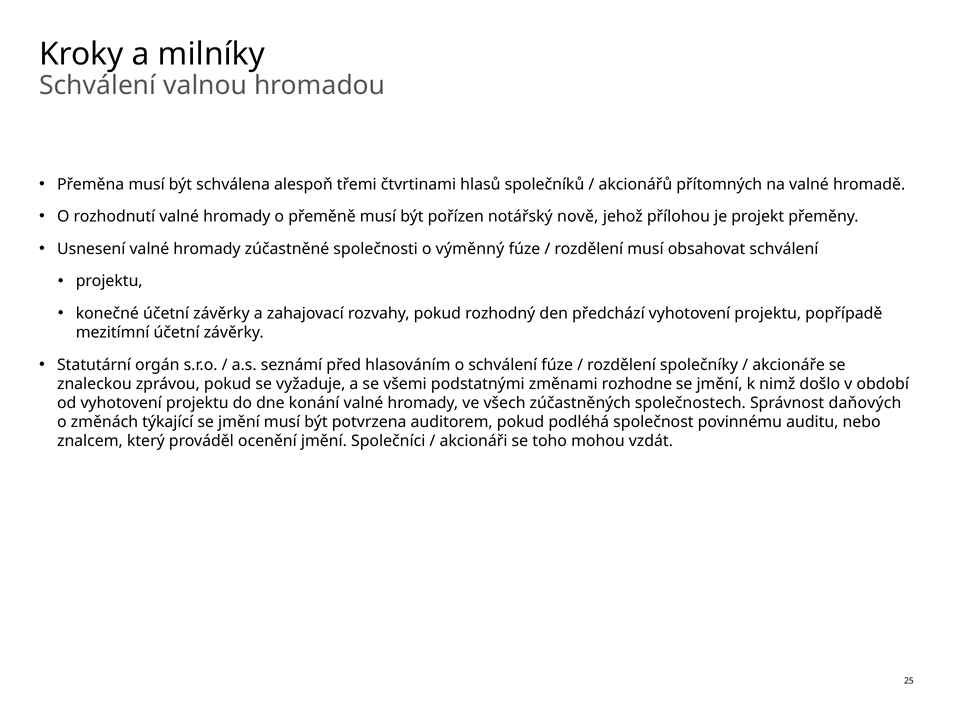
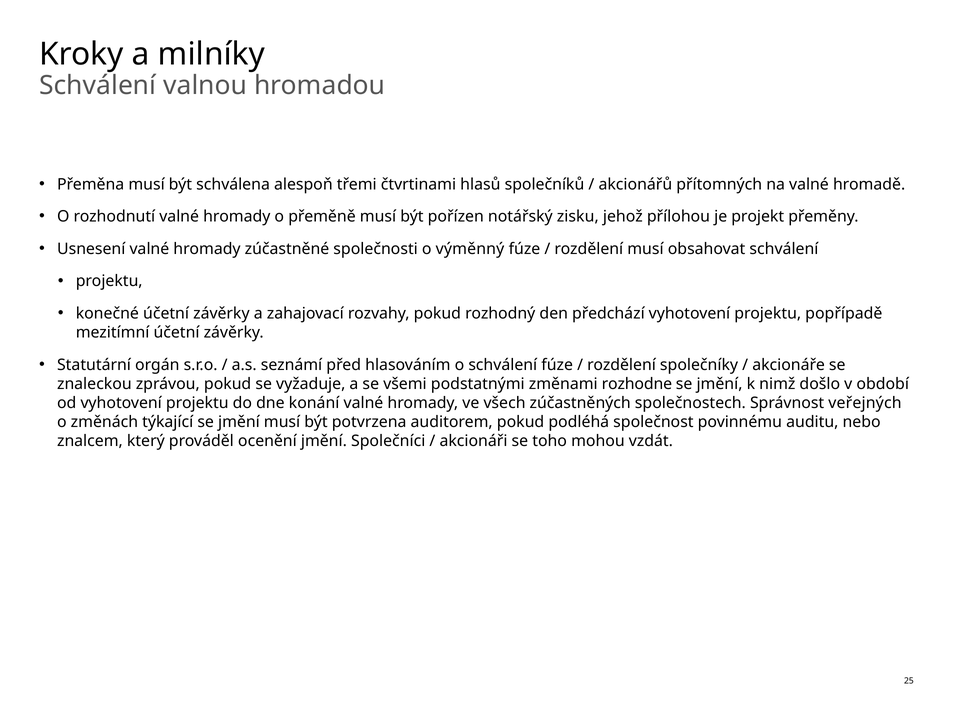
nově: nově -> zisku
daňových: daňových -> veřejných
